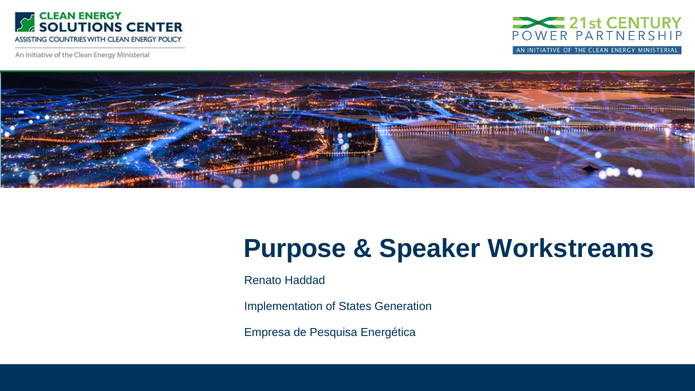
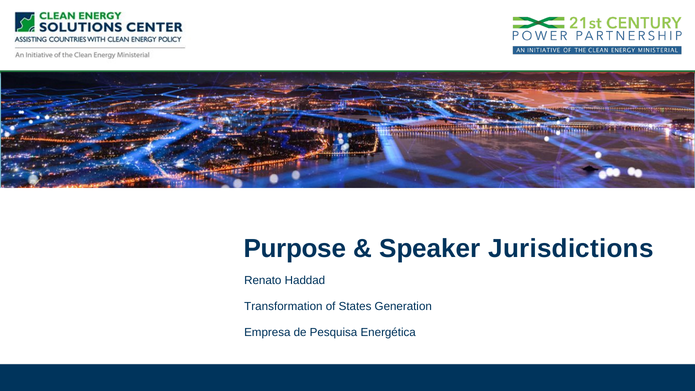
Workstreams: Workstreams -> Jurisdictions
Implementation: Implementation -> Transformation
